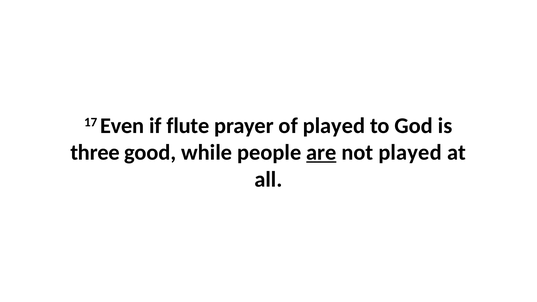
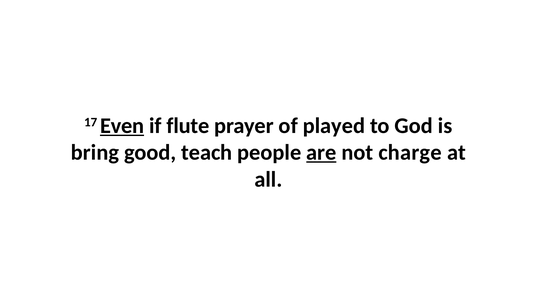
Even underline: none -> present
three: three -> bring
while: while -> teach
not played: played -> charge
